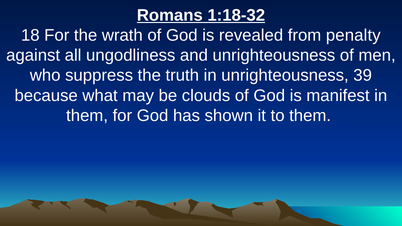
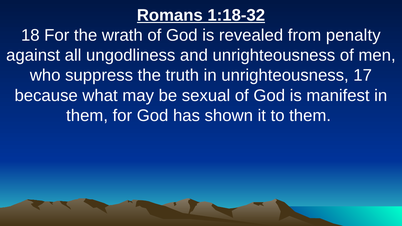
39: 39 -> 17
clouds: clouds -> sexual
